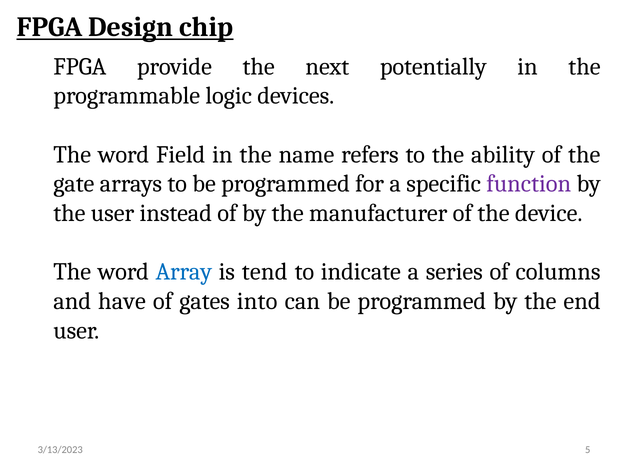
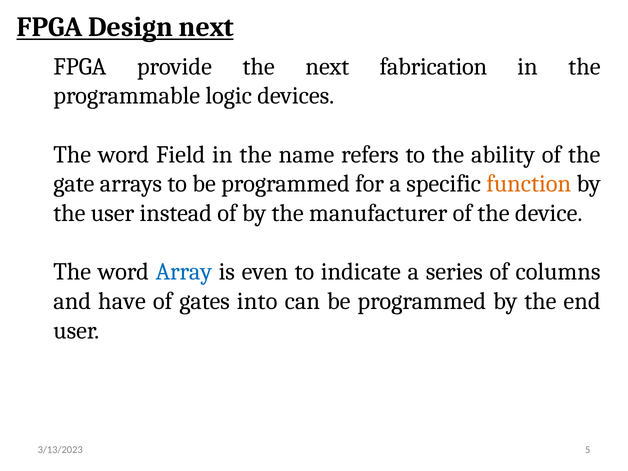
Design chip: chip -> next
potentially: potentially -> fabrication
function colour: purple -> orange
tend: tend -> even
